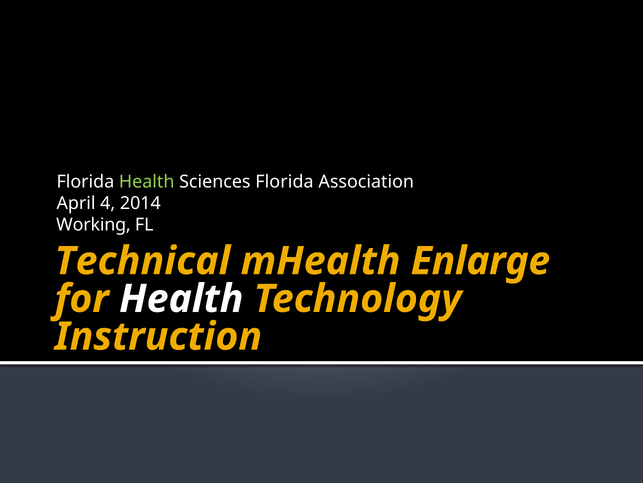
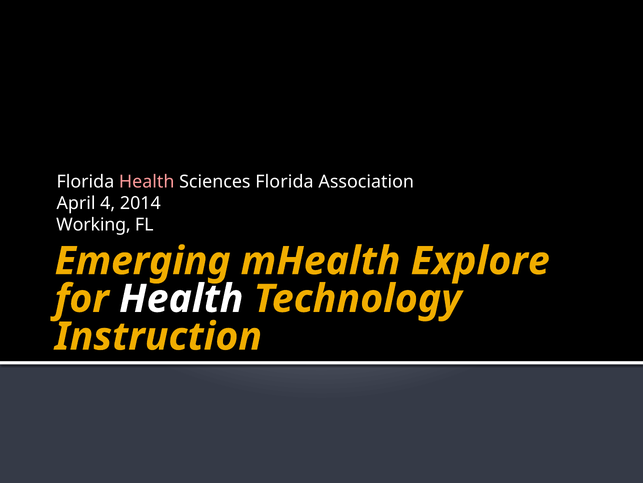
Health at (147, 182) colour: light green -> pink
Technical: Technical -> Emerging
Enlarge: Enlarge -> Explore
